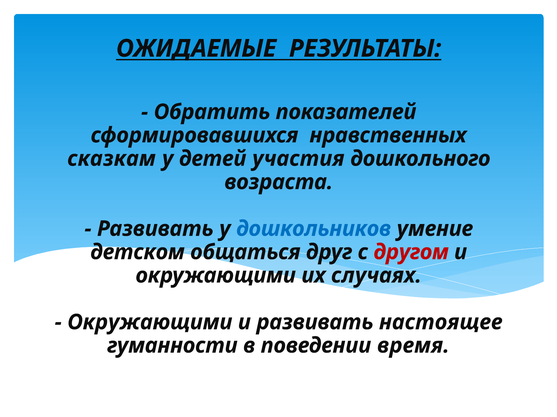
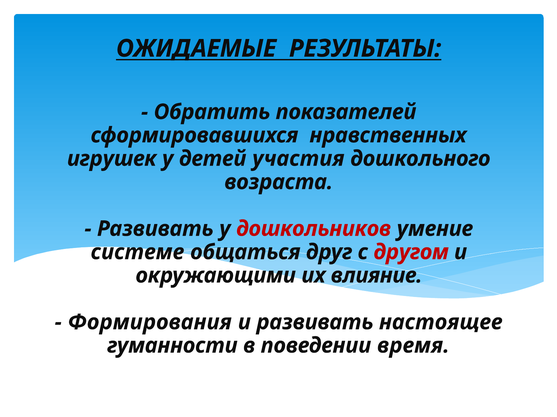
сказкам: сказкам -> игрушек
дошкольников colour: blue -> red
детском: детском -> системе
случаях: случаях -> влияние
Окружающими at (150, 323): Окружающими -> Формирования
